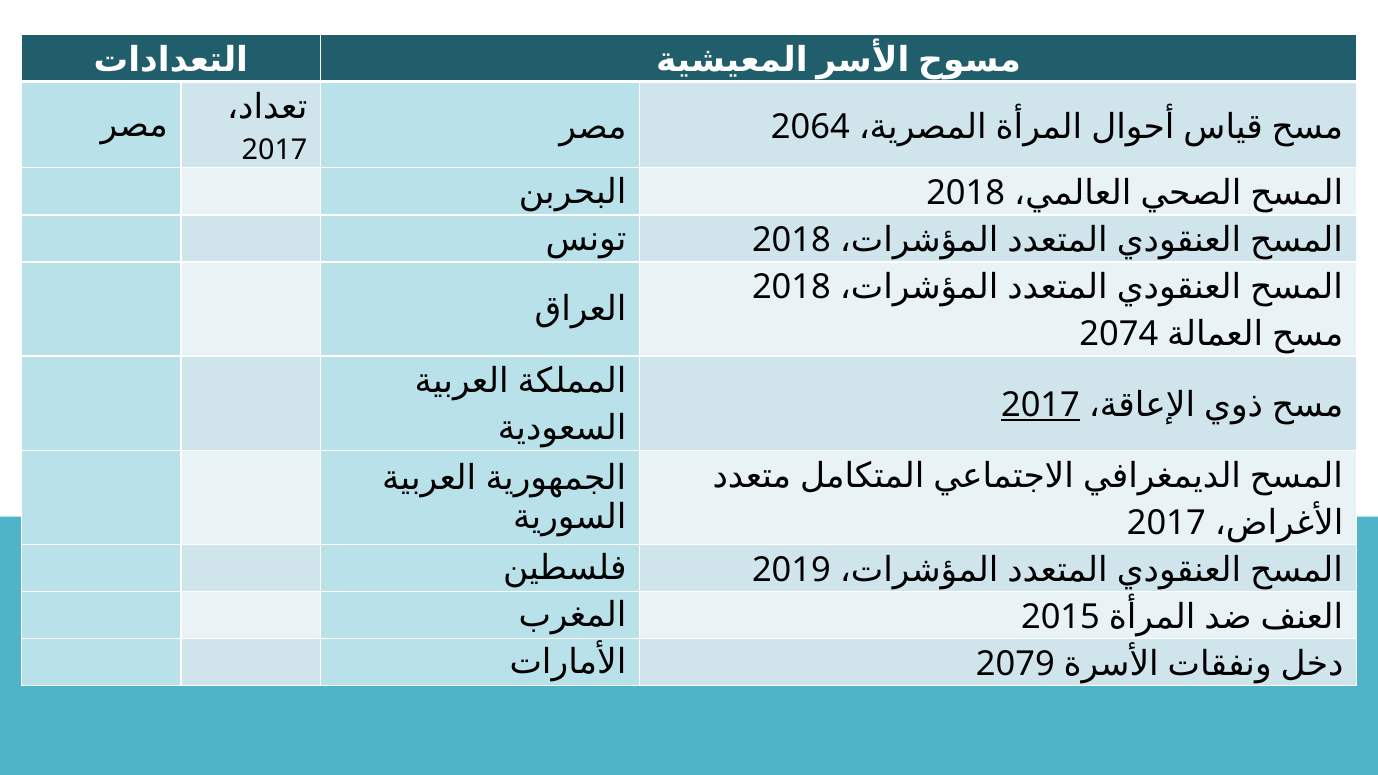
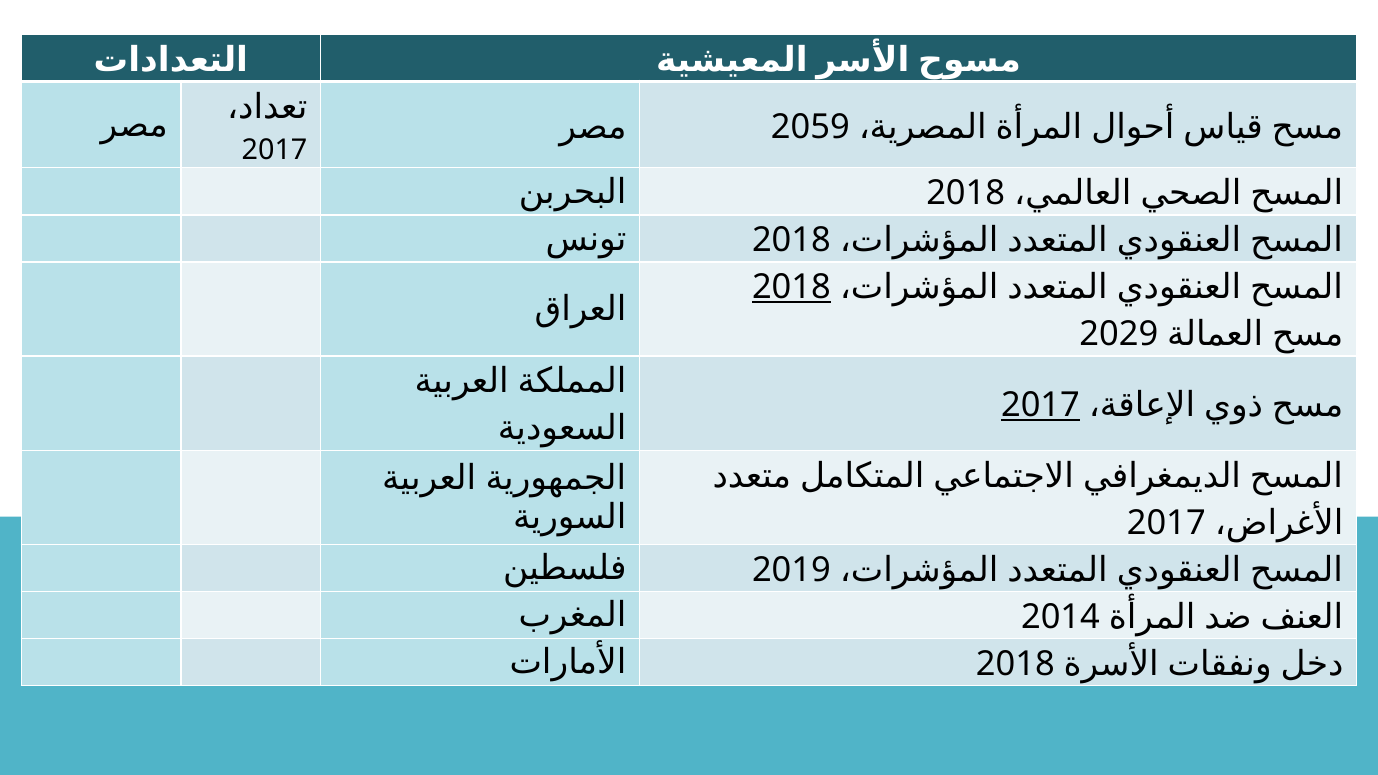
2064: 2064 -> 2059
2018 at (791, 288) underline: none -> present
2074: 2074 -> 2029
2015: 2015 -> 2014
2079 at (1015, 664): 2079 -> 2018
